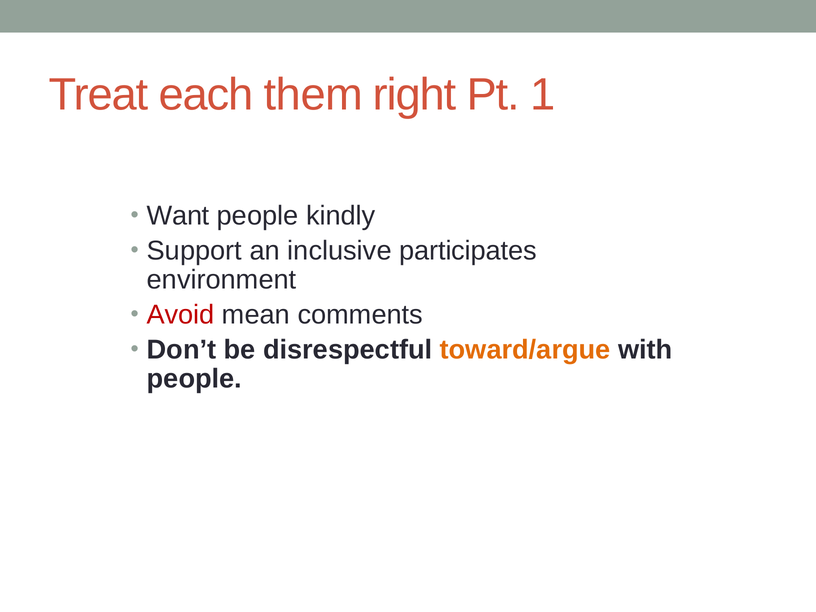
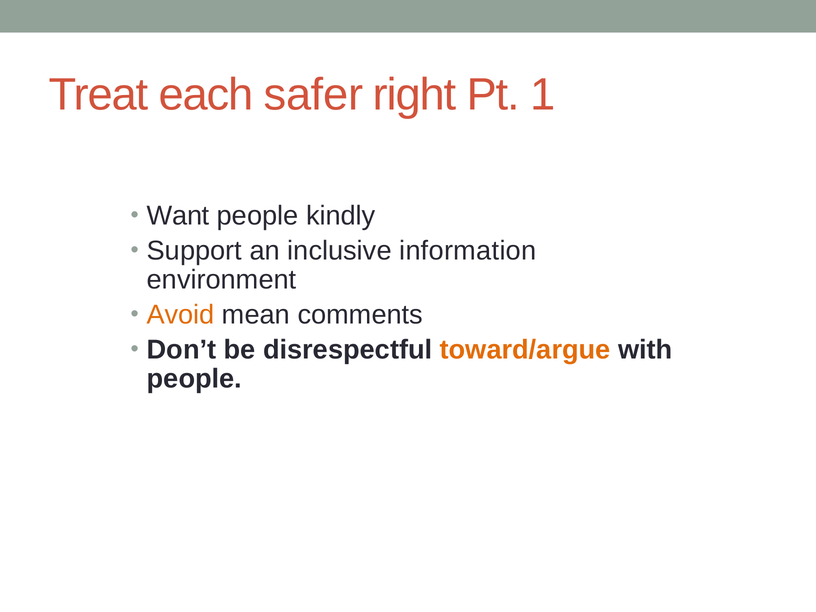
them: them -> safer
participates: participates -> information
Avoid colour: red -> orange
